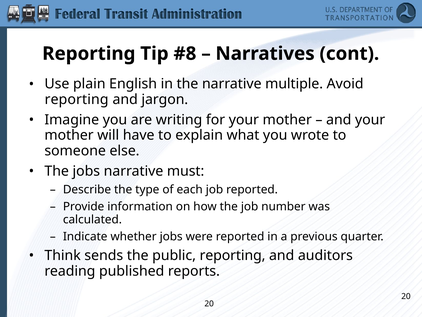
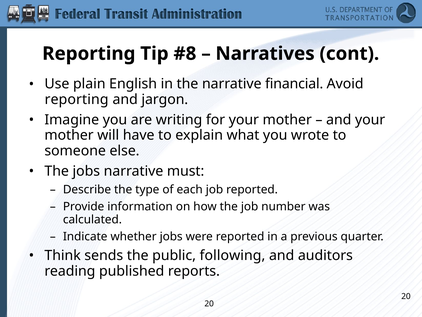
multiple: multiple -> financial
public reporting: reporting -> following
